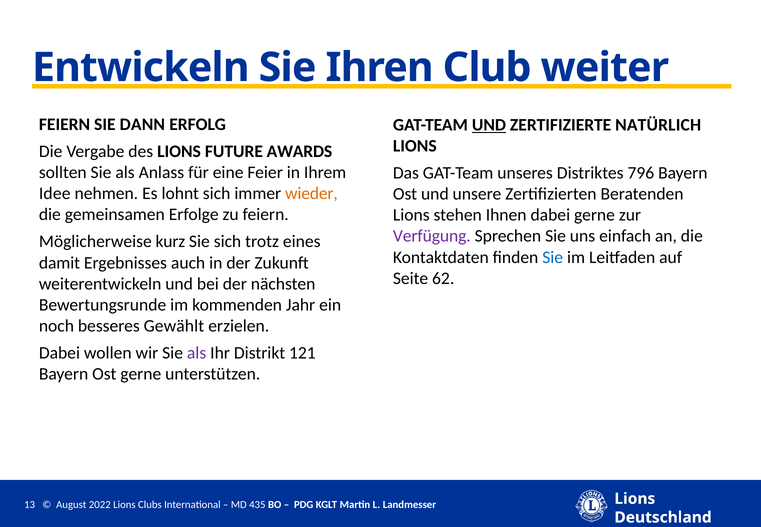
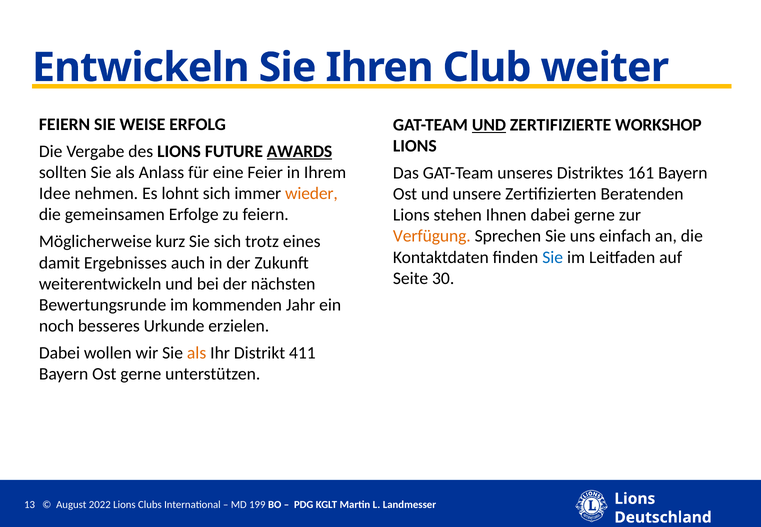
DANN: DANN -> WEISE
NATÜRLICH: NATÜRLICH -> WORKSHOP
AWARDS underline: none -> present
796: 796 -> 161
Verfügung colour: purple -> orange
62: 62 -> 30
Gewählt: Gewählt -> Urkunde
als at (197, 353) colour: purple -> orange
121: 121 -> 411
435: 435 -> 199
